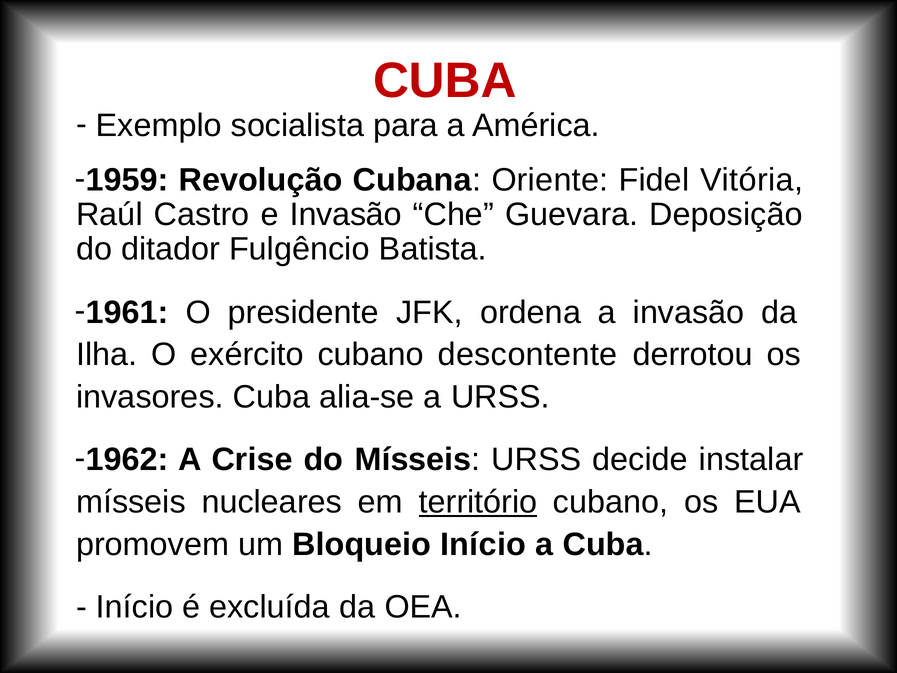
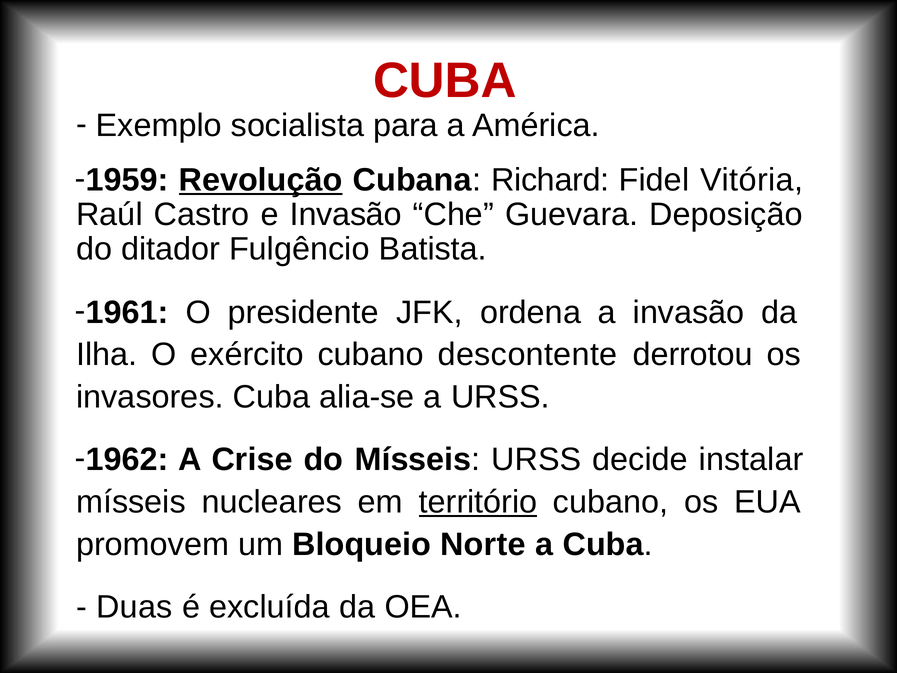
Revolução underline: none -> present
Oriente: Oriente -> Richard
Bloqueio Início: Início -> Norte
Início at (135, 607): Início -> Duas
